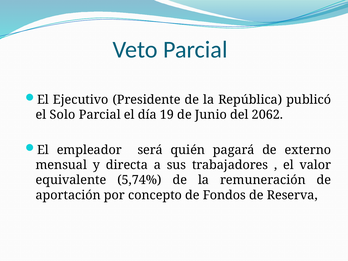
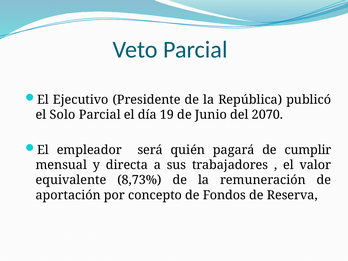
2062: 2062 -> 2070
externo: externo -> cumplir
5,74%: 5,74% -> 8,73%
